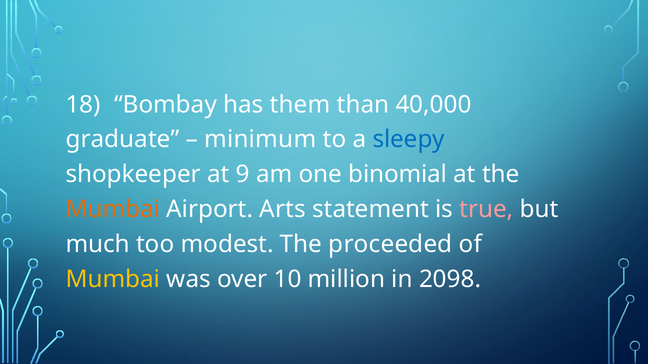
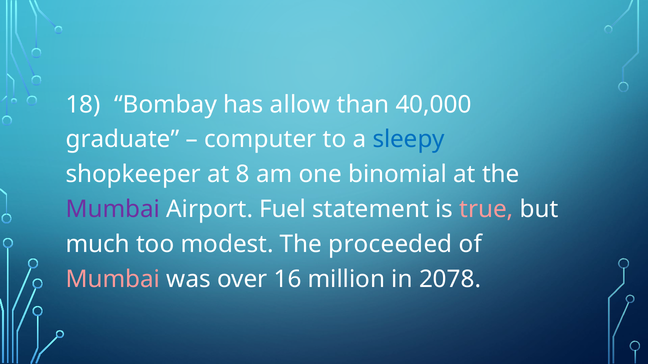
them: them -> allow
minimum: minimum -> computer
9: 9 -> 8
Mumbai at (113, 210) colour: orange -> purple
Arts: Arts -> Fuel
Mumbai at (113, 280) colour: yellow -> pink
10: 10 -> 16
2098: 2098 -> 2078
